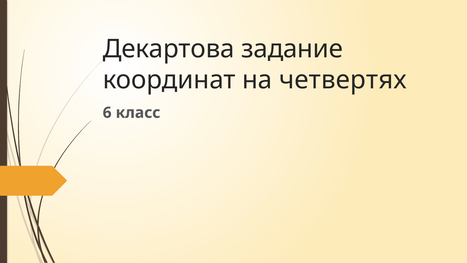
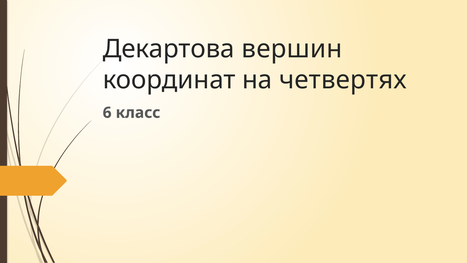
задание: задание -> вершин
